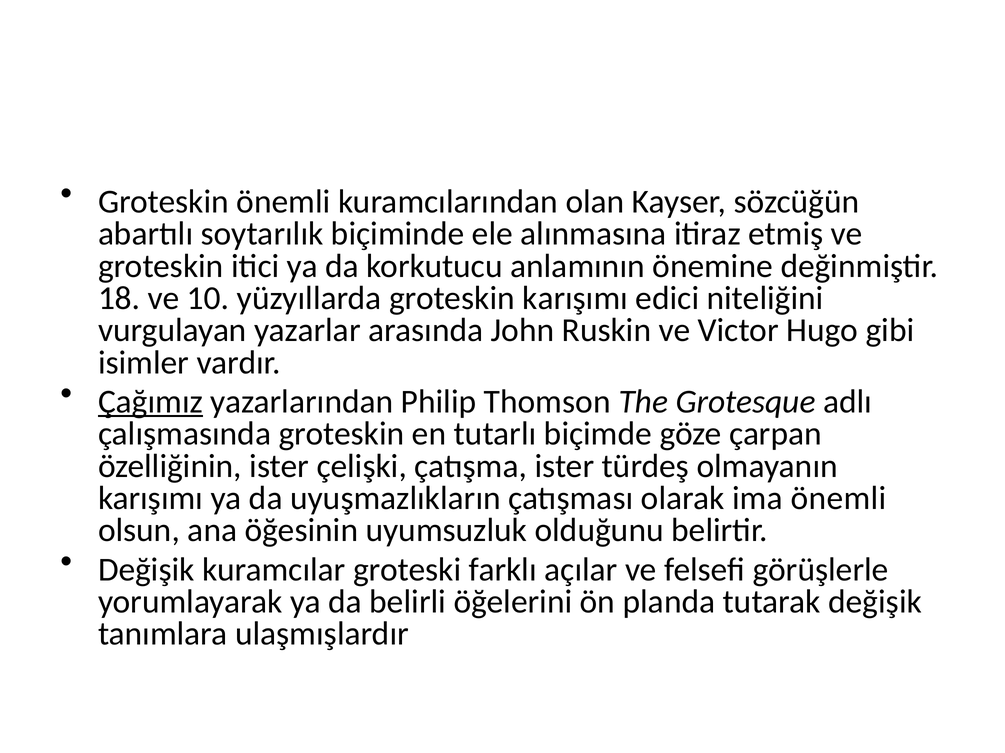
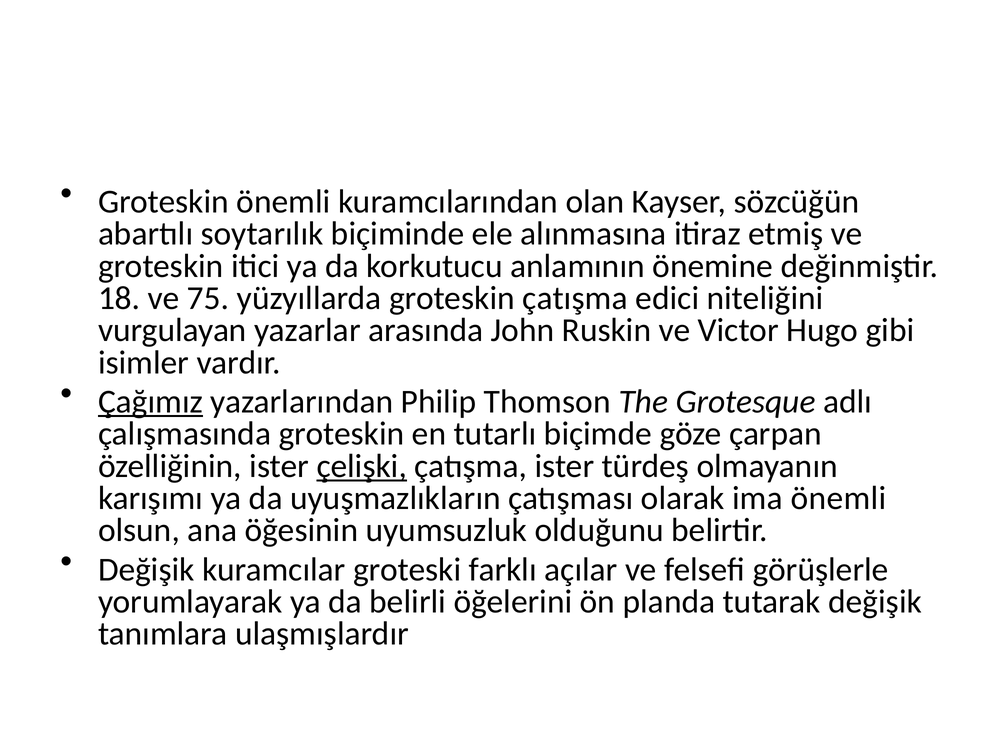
10: 10 -> 75
groteskin karışımı: karışımı -> çatışma
çelişki underline: none -> present
